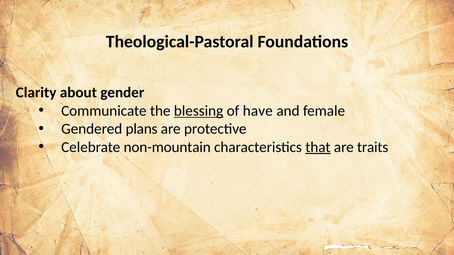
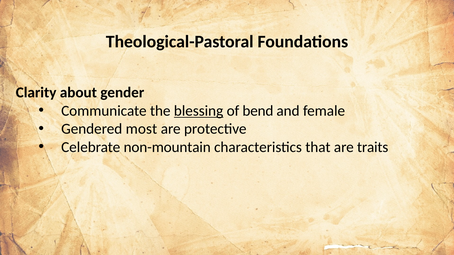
have: have -> bend
plans: plans -> most
that underline: present -> none
